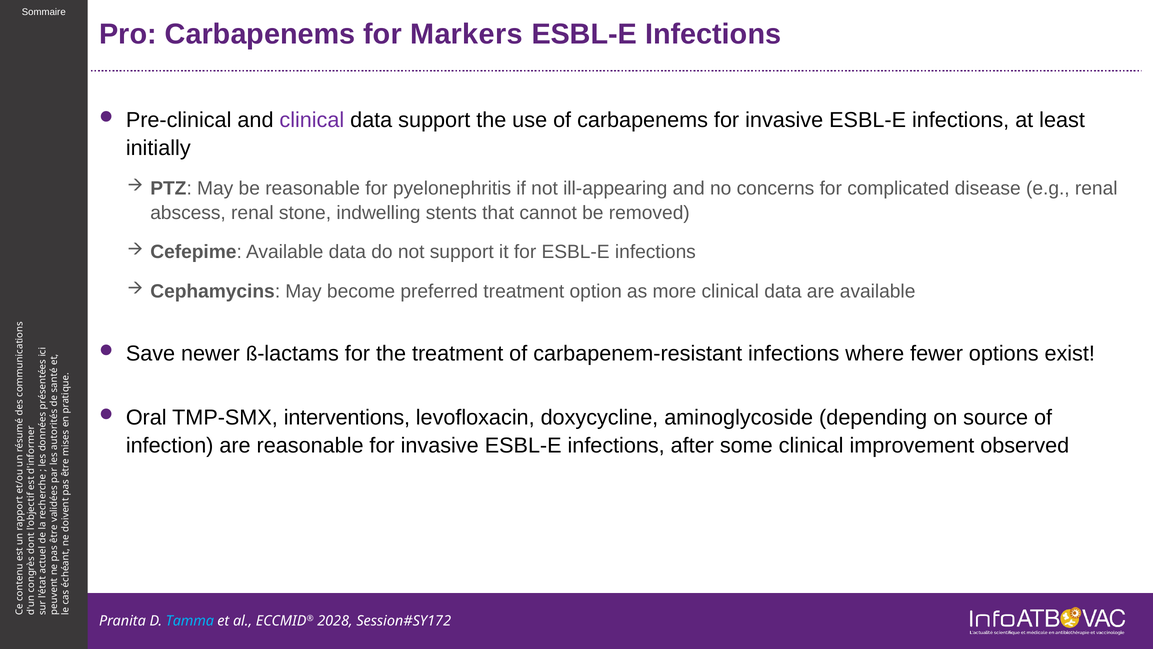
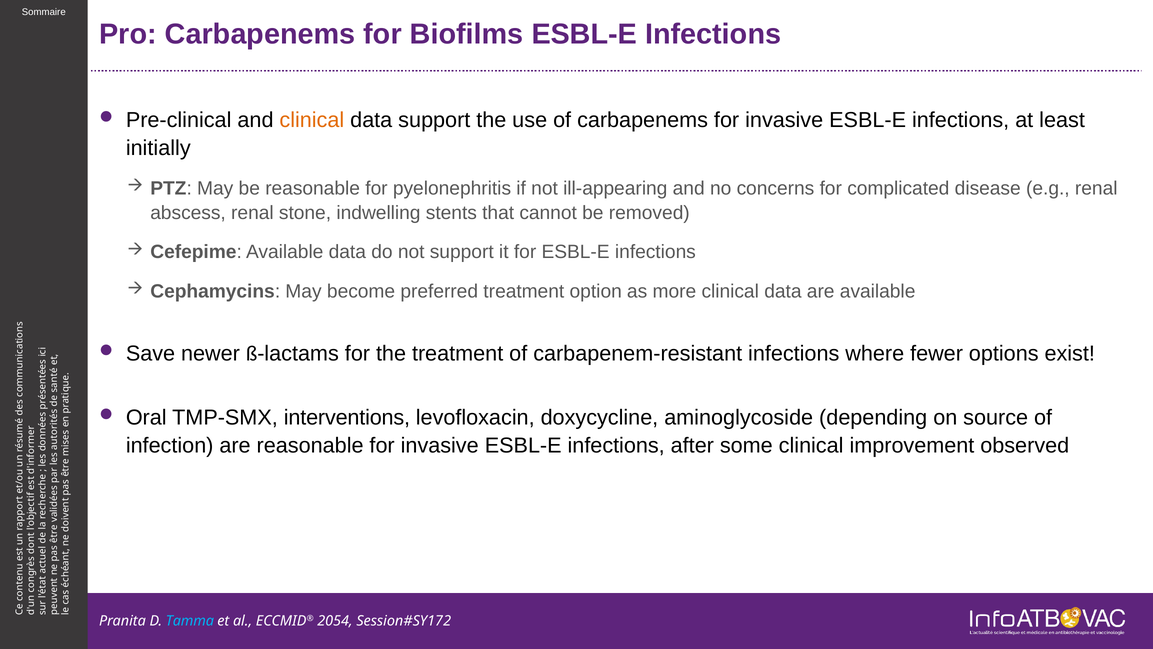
Markers: Markers -> Biofilms
clinical at (312, 120) colour: purple -> orange
2028: 2028 -> 2054
